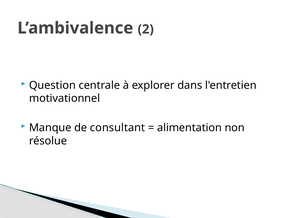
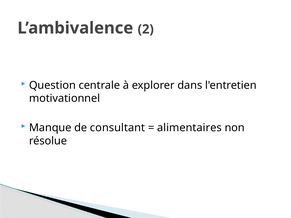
alimentation: alimentation -> alimentaires
